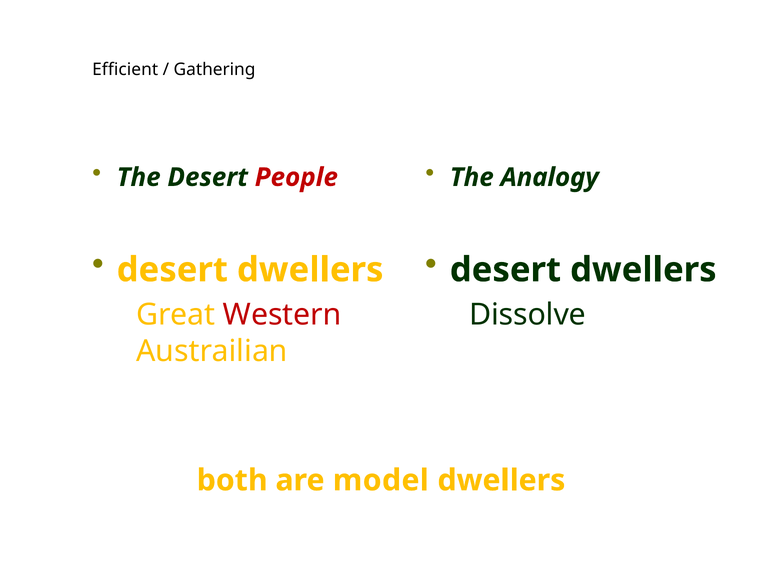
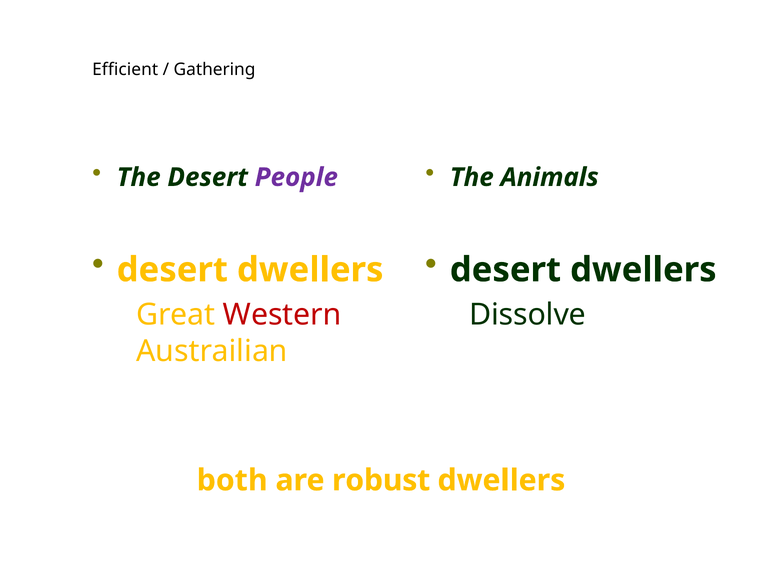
People colour: red -> purple
Analogy: Analogy -> Animals
model: model -> robust
